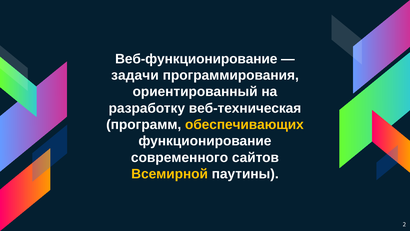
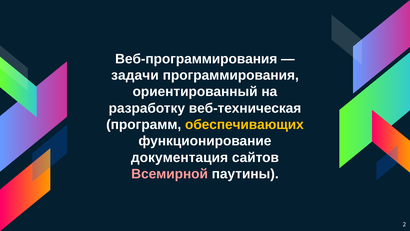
Веб-функционирование: Веб-функционирование -> Веб-программирования
современного: современного -> документация
Всемирной colour: yellow -> pink
